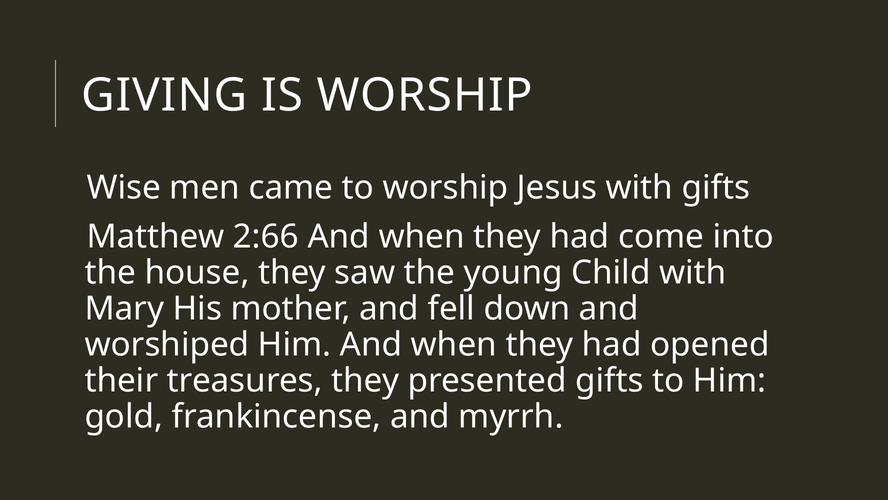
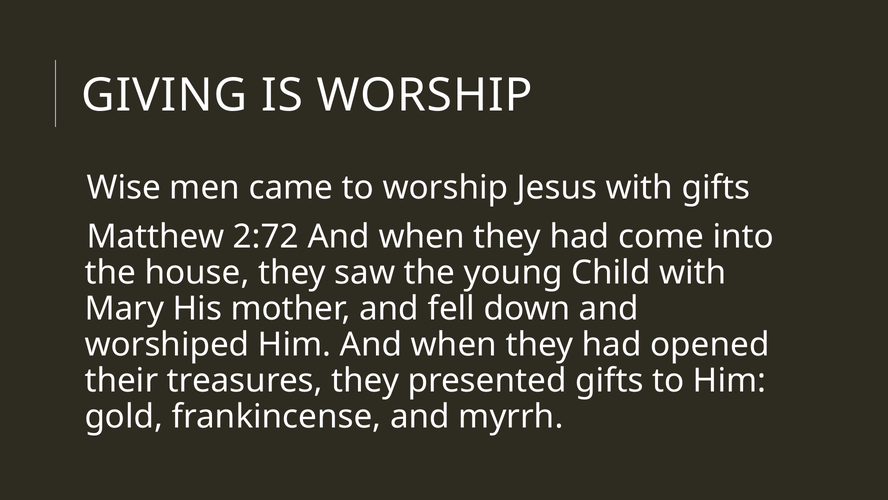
2:66: 2:66 -> 2:72
